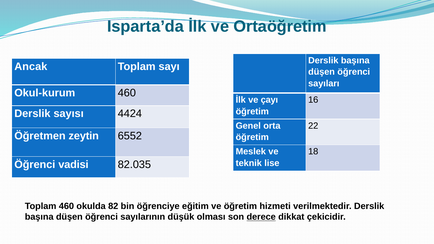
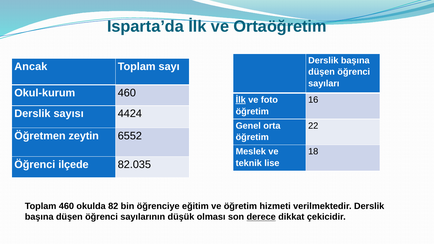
İlk at (241, 100) underline: none -> present
çayı: çayı -> foto
vadisi: vadisi -> ilçede
